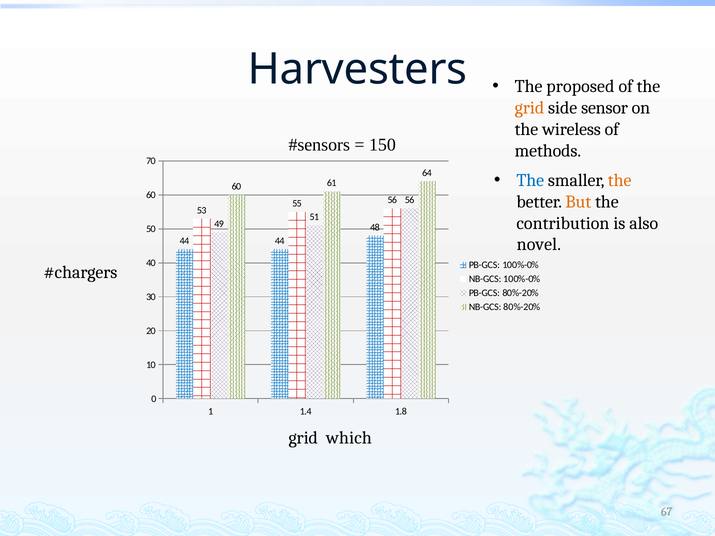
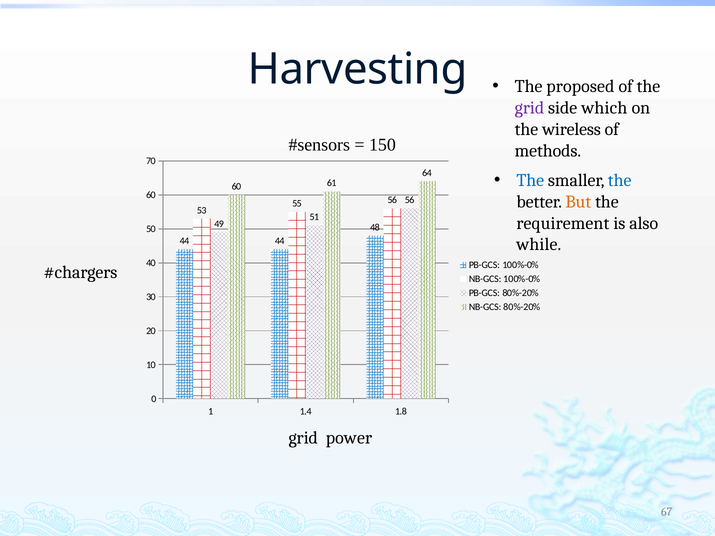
Harvesters: Harvesters -> Harvesting
grid at (529, 108) colour: orange -> purple
sensor: sensor -> which
the at (620, 180) colour: orange -> blue
contribution: contribution -> requirement
novel: novel -> while
which: which -> power
